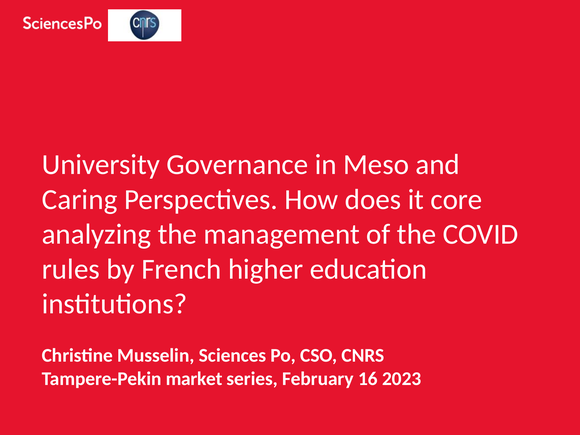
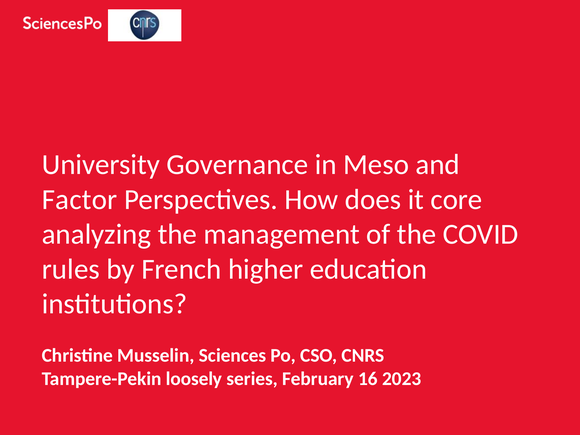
Caring: Caring -> Factor
market: market -> loosely
